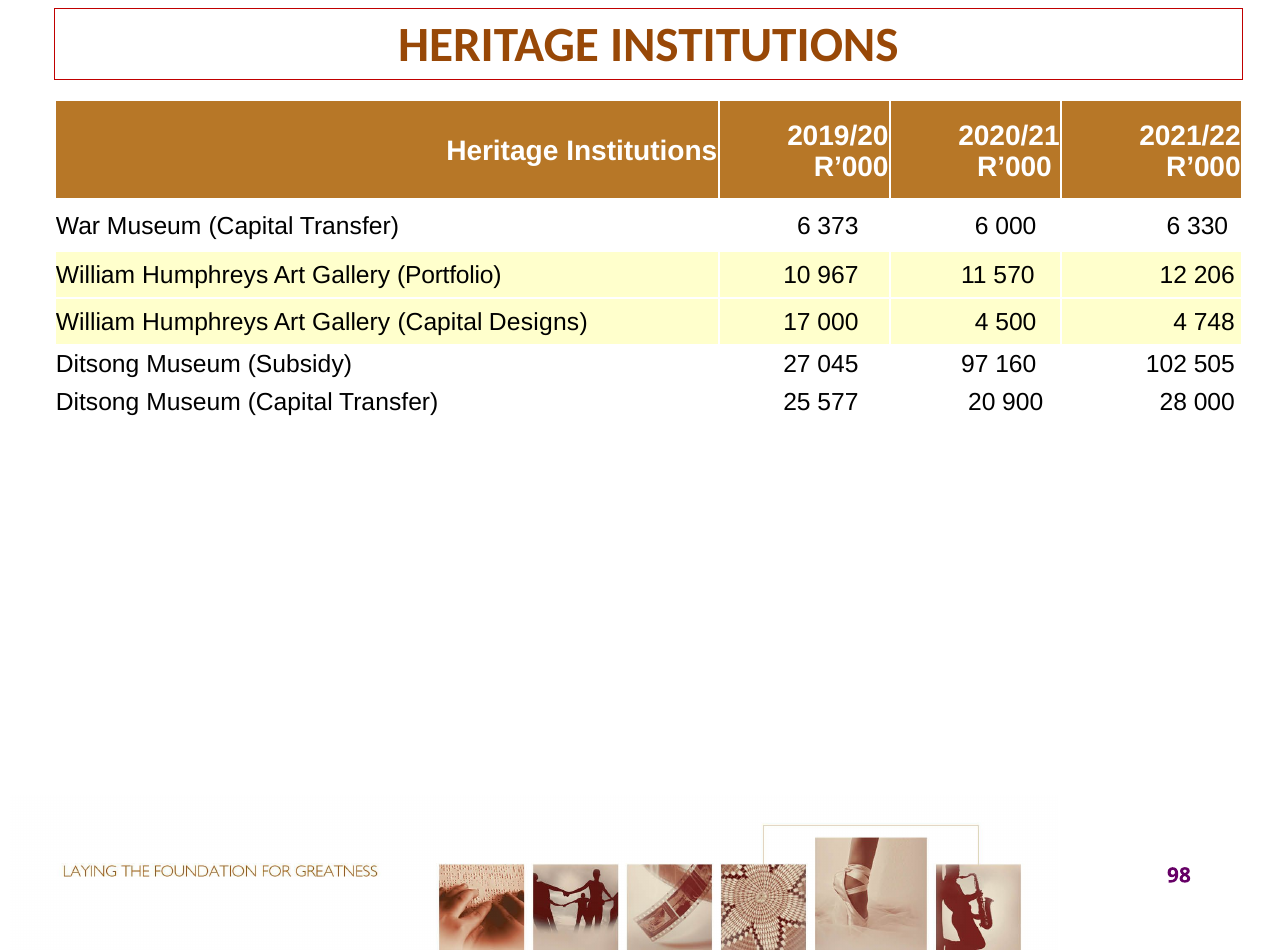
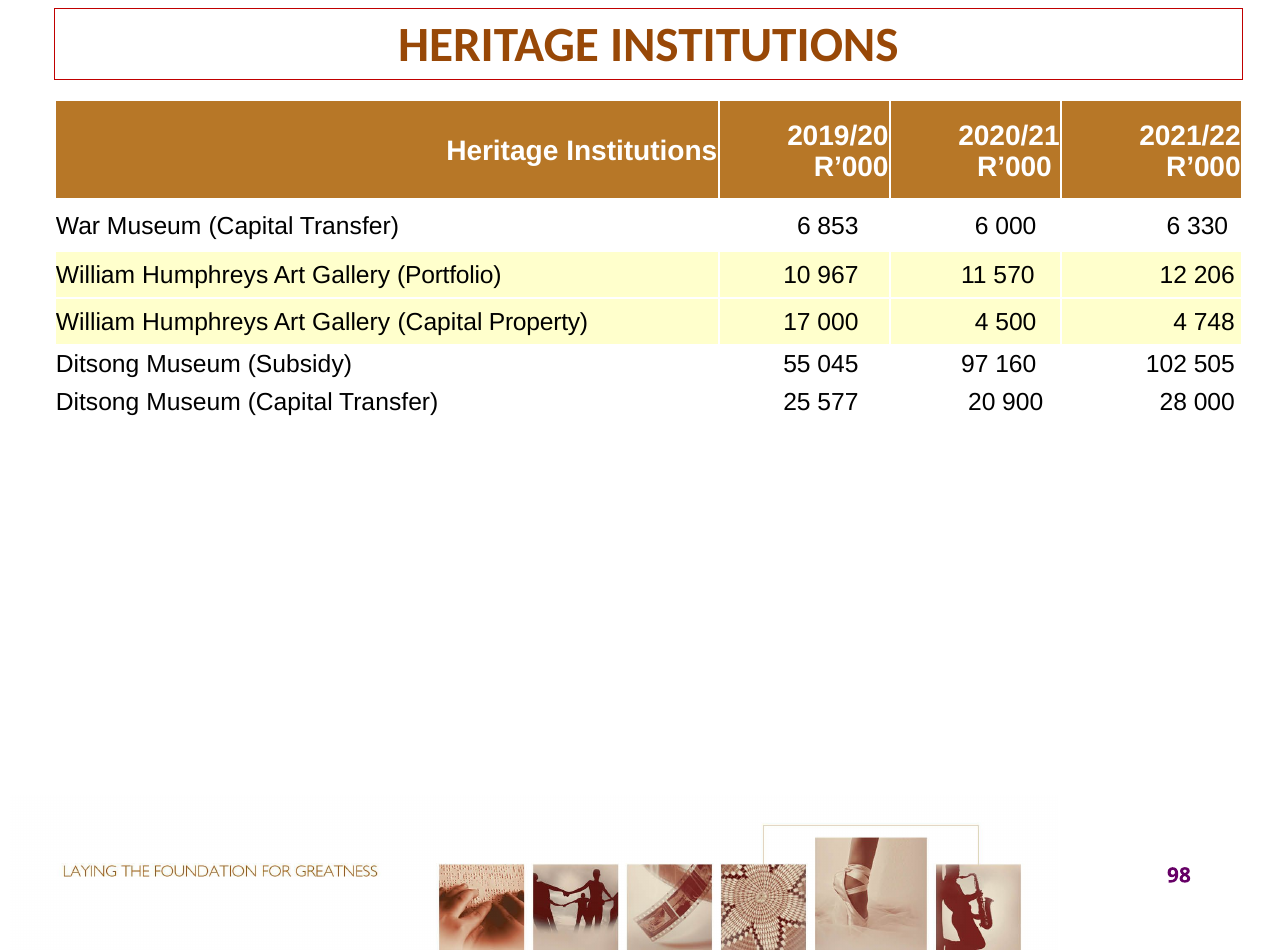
373: 373 -> 853
Designs: Designs -> Property
27: 27 -> 55
